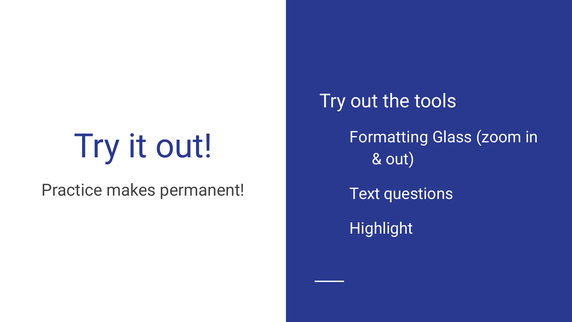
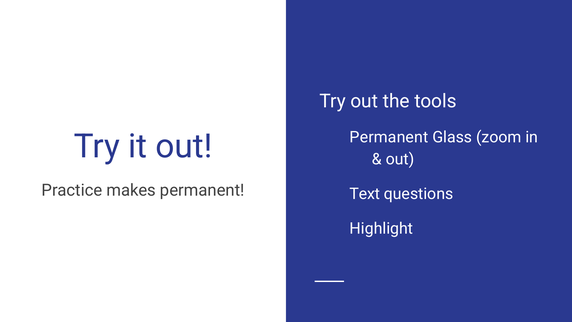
Formatting at (389, 137): Formatting -> Permanent
